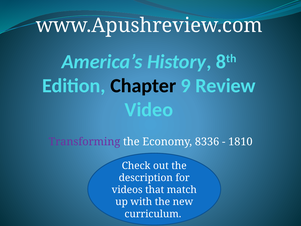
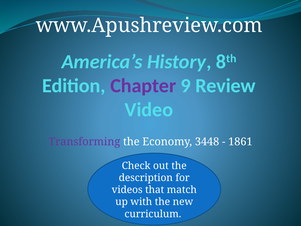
Chapter colour: black -> purple
8336: 8336 -> 3448
1810: 1810 -> 1861
